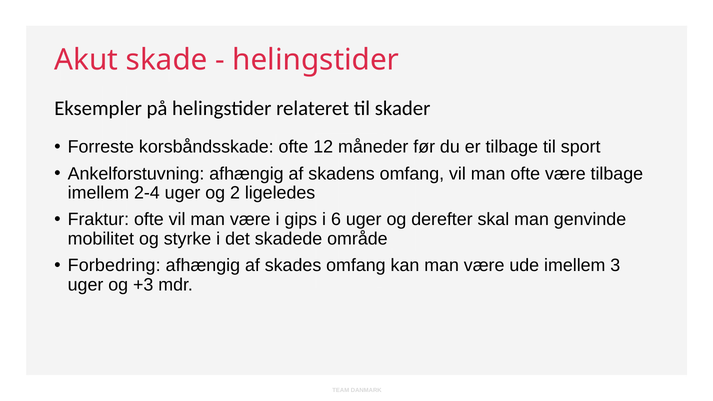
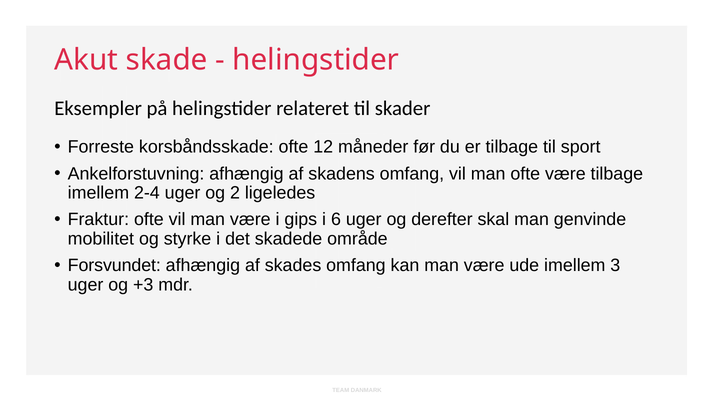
Forbedring: Forbedring -> Forsvundet
